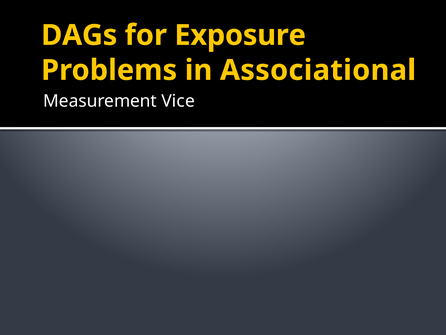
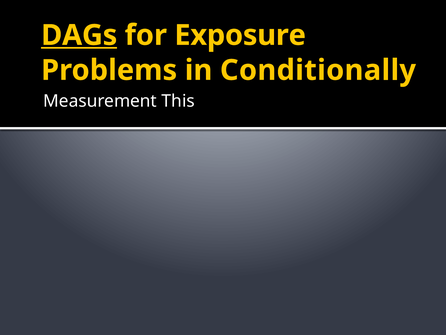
DAGs underline: none -> present
Associational: Associational -> Conditionally
Vice: Vice -> This
